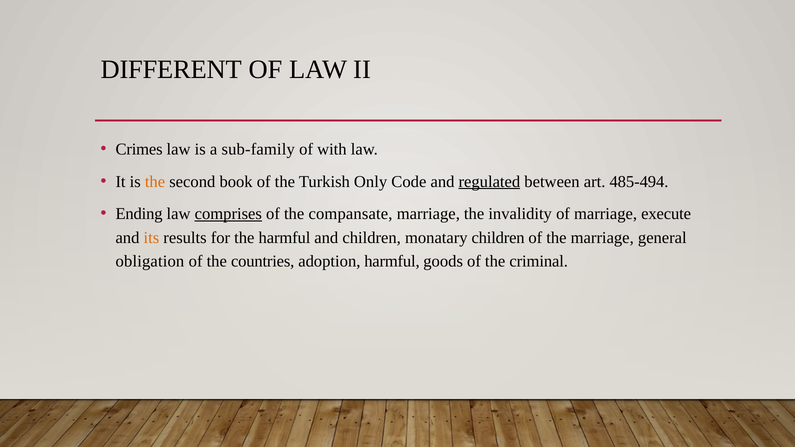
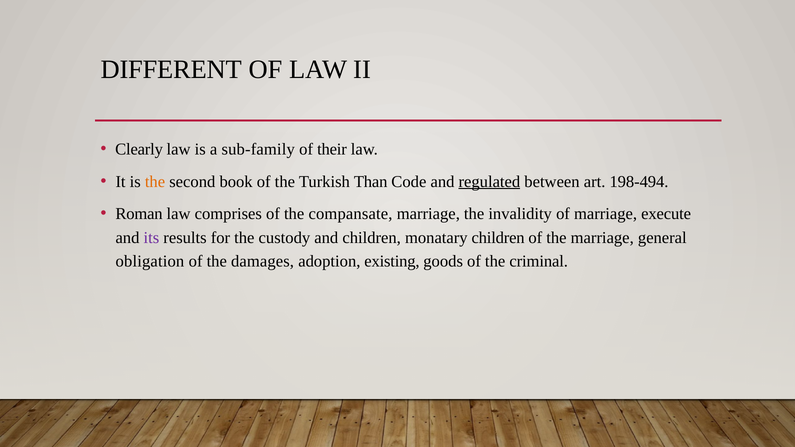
Crimes: Crimes -> Clearly
with: with -> their
Only: Only -> Than
485-494: 485-494 -> 198-494
Ending: Ending -> Roman
comprises underline: present -> none
its colour: orange -> purple
the harmful: harmful -> custody
countries: countries -> damages
adoption harmful: harmful -> existing
